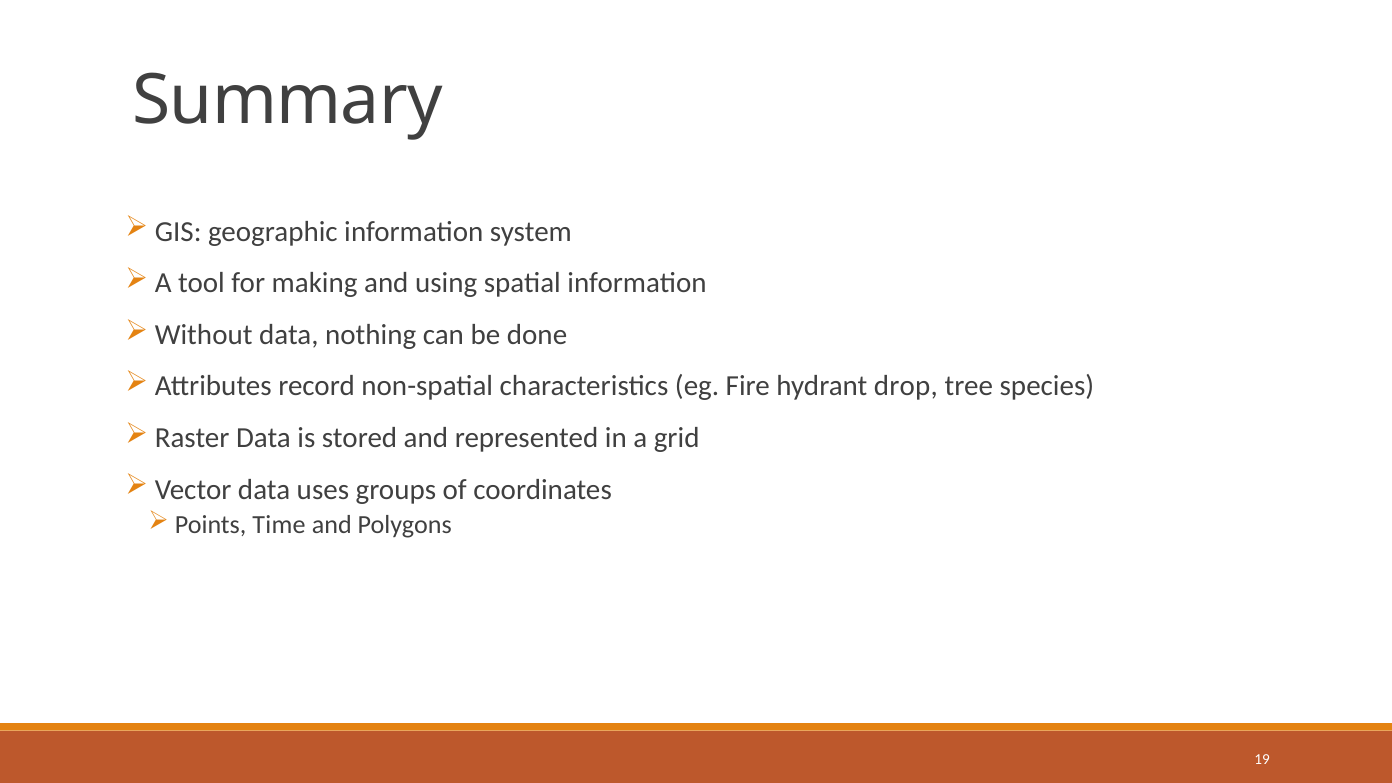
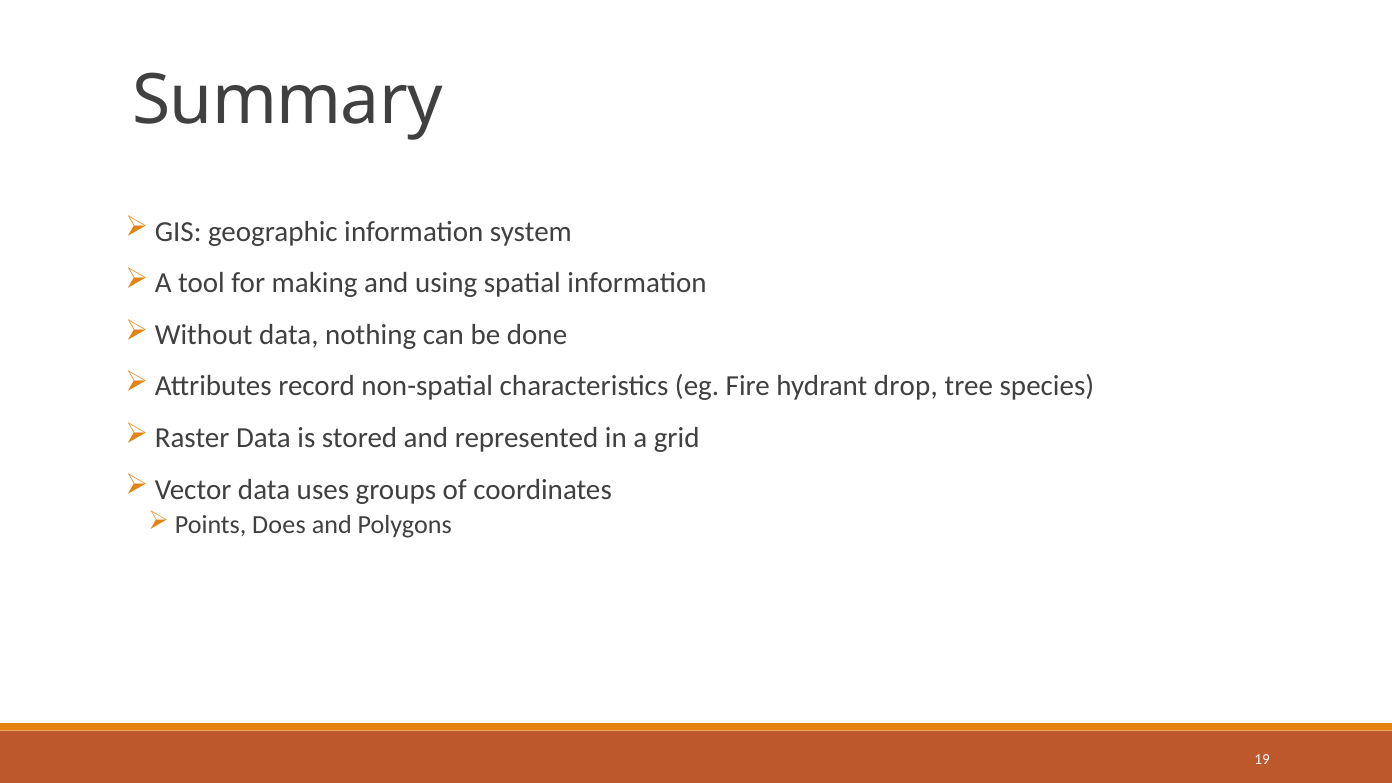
Time: Time -> Does
